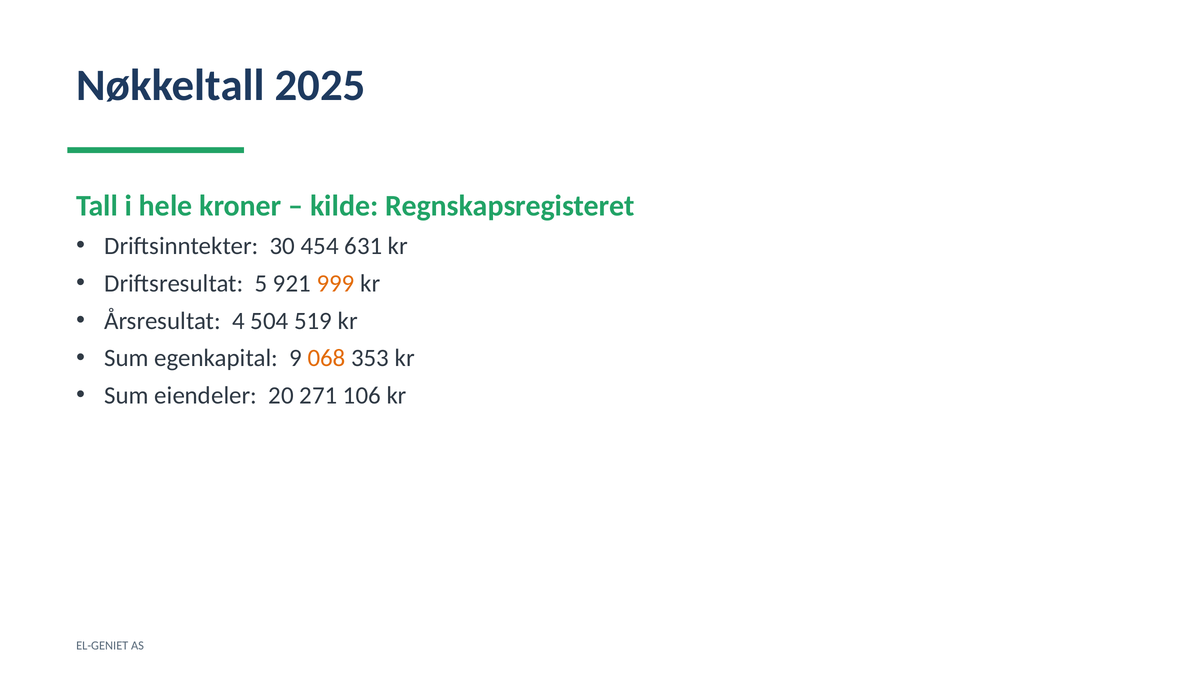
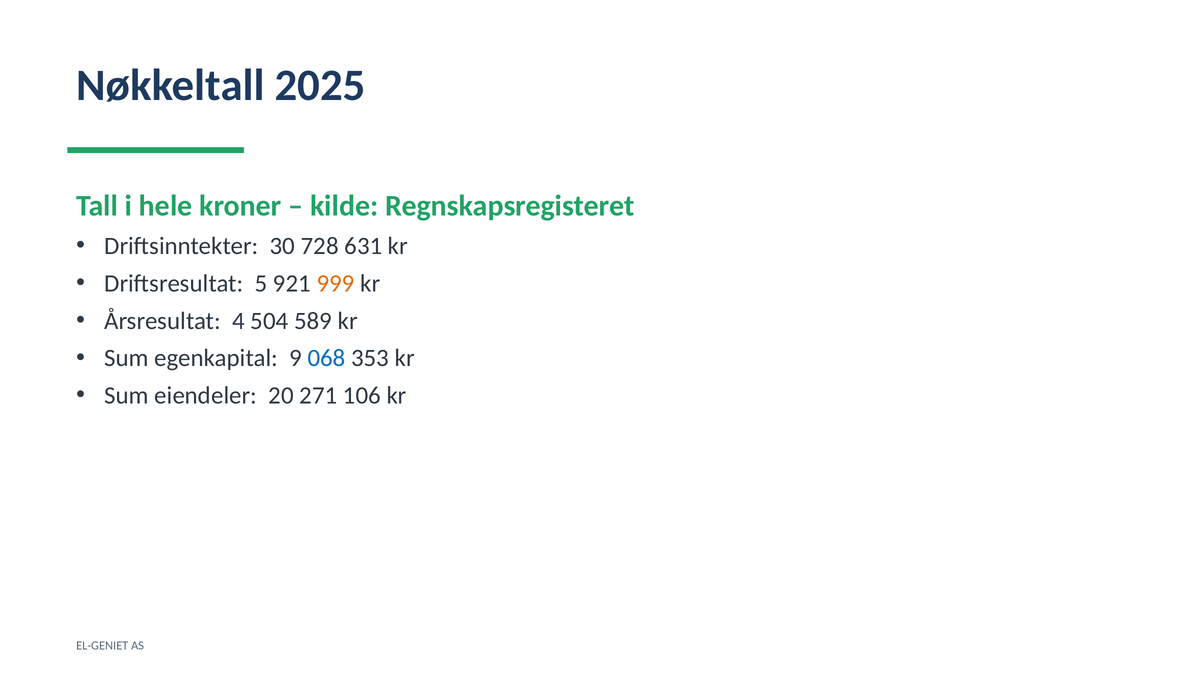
454: 454 -> 728
519: 519 -> 589
068 colour: orange -> blue
